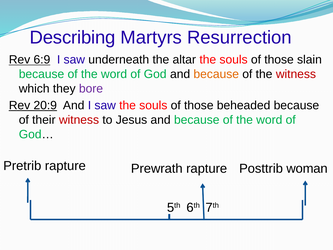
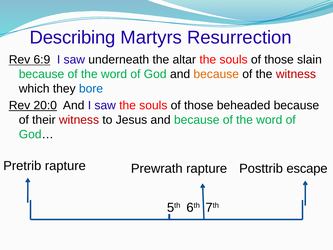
bore colour: purple -> blue
20:9: 20:9 -> 20:0
woman: woman -> escape
